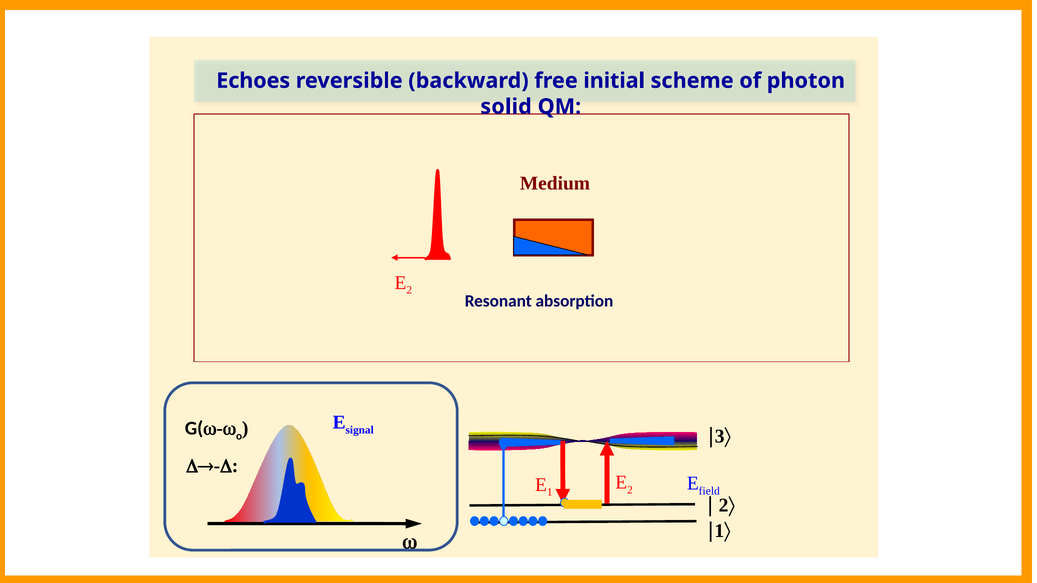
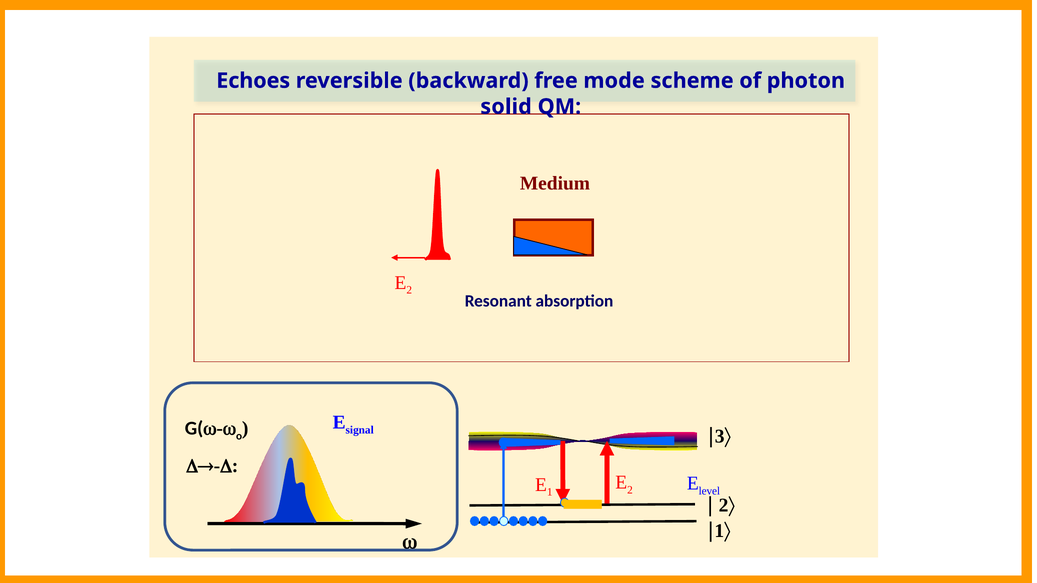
initial: initial -> mode
field: field -> level
